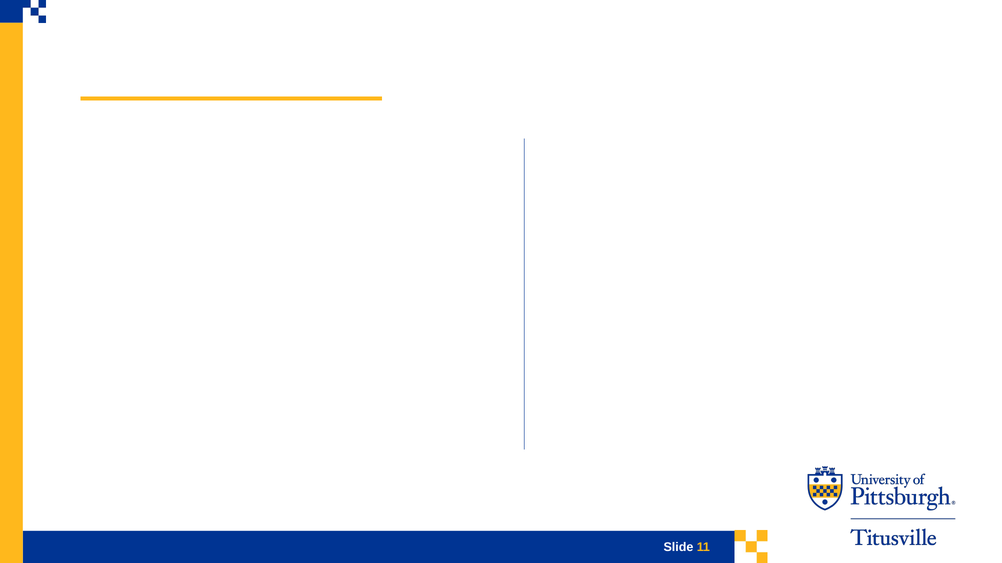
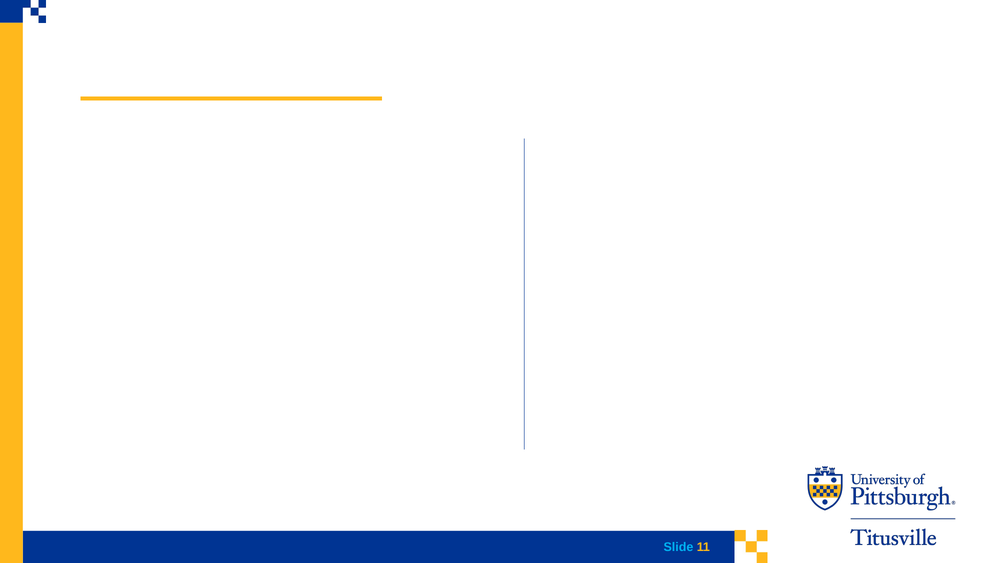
Slide colour: white -> light blue
